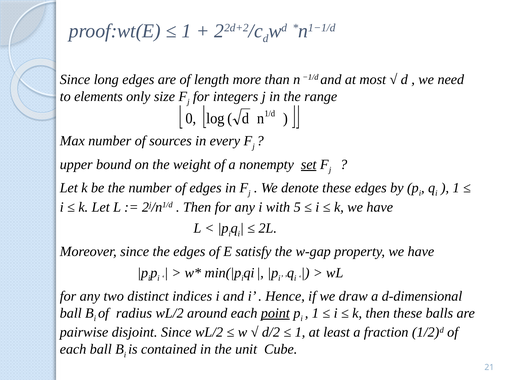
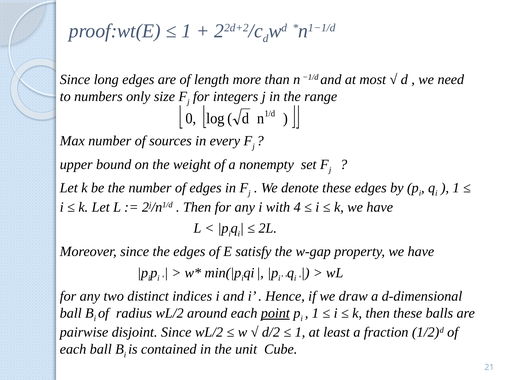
elements: elements -> numbers
set underline: present -> none
5: 5 -> 4
